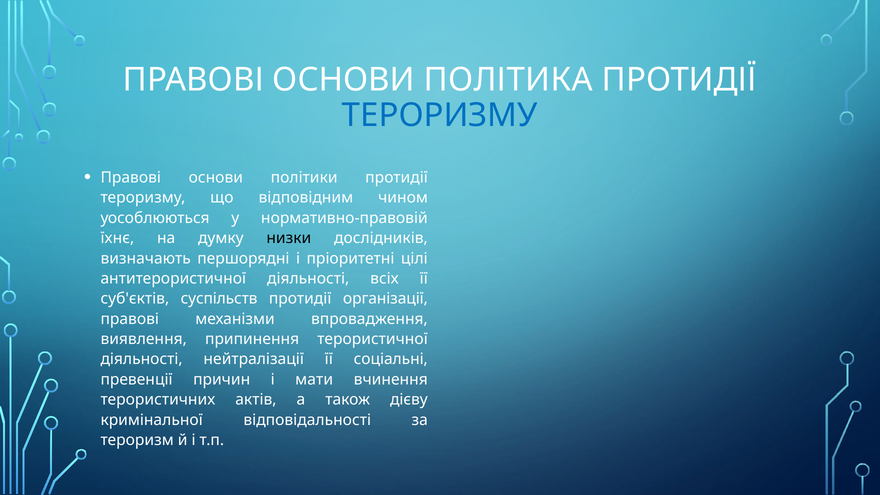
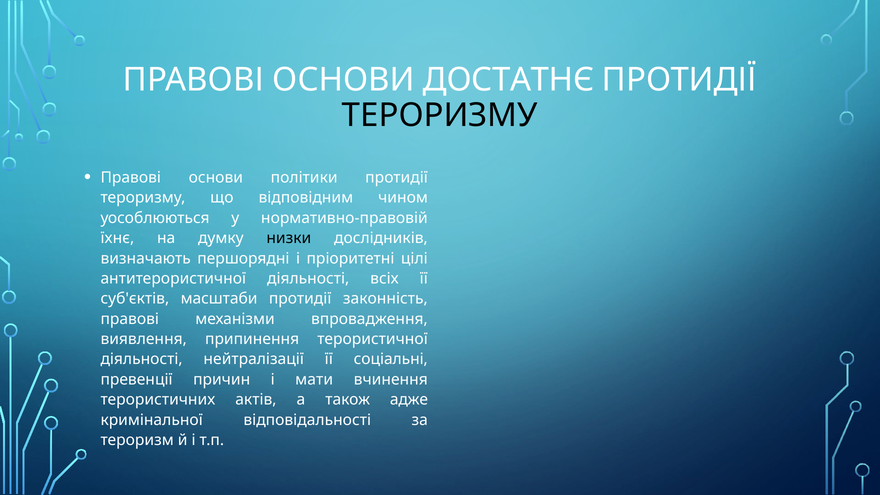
ПОЛІТИКА: ПОЛІТИКА -> ДОСТАТНЄ
ТЕРОРИЗМУ at (440, 116) colour: blue -> black
суспільств: суспільств -> масштаби
організації: організації -> законність
дієву: дієву -> адже
